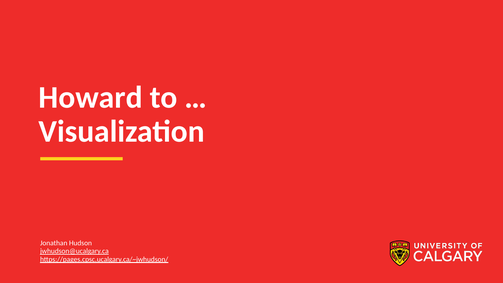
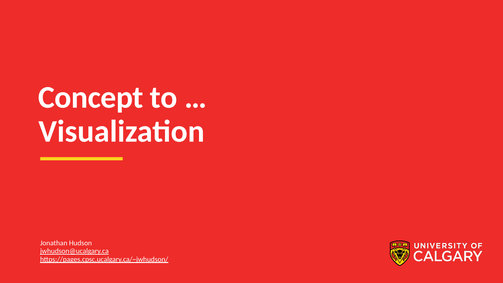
Howard: Howard -> Concept
